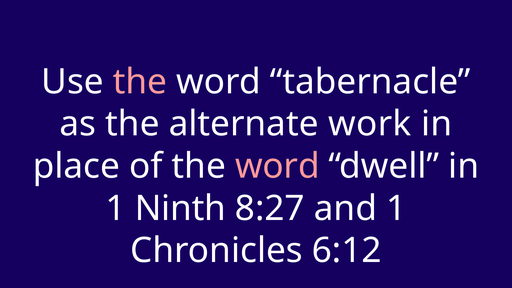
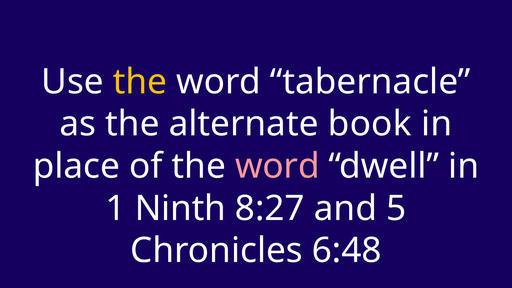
the at (140, 82) colour: pink -> yellow
work: work -> book
and 1: 1 -> 5
6:12: 6:12 -> 6:48
